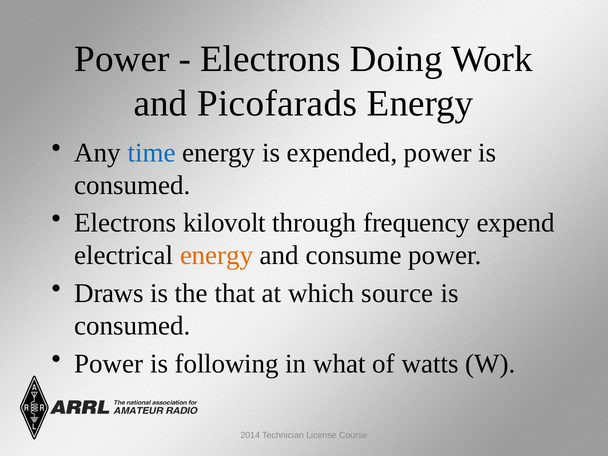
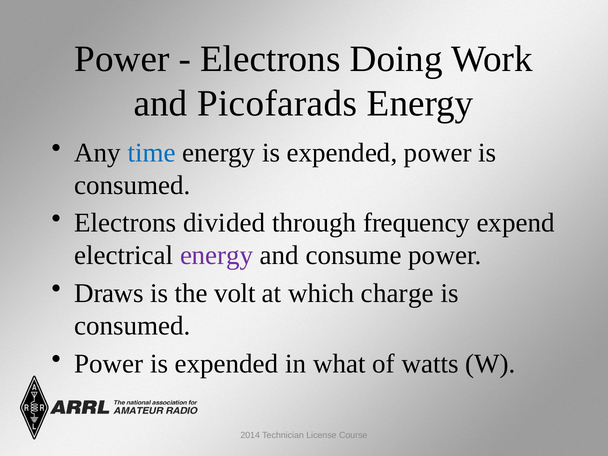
kilovolt: kilovolt -> divided
energy at (217, 256) colour: orange -> purple
that: that -> volt
source: source -> charge
Power is following: following -> expended
